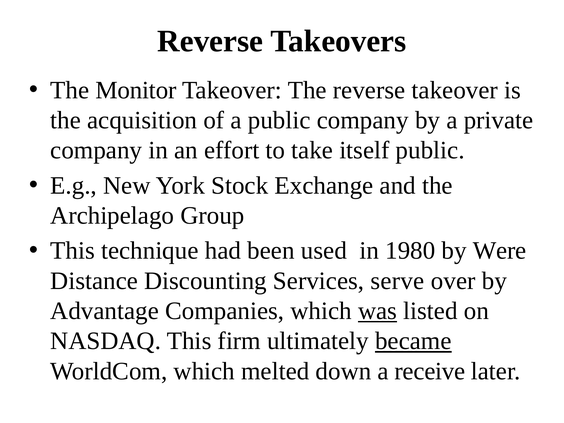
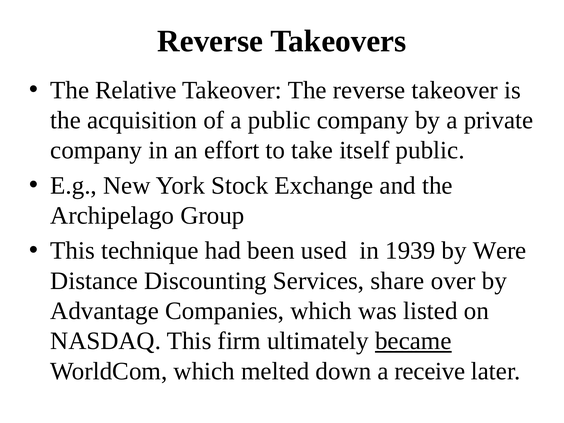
Monitor: Monitor -> Relative
1980: 1980 -> 1939
serve: serve -> share
was underline: present -> none
